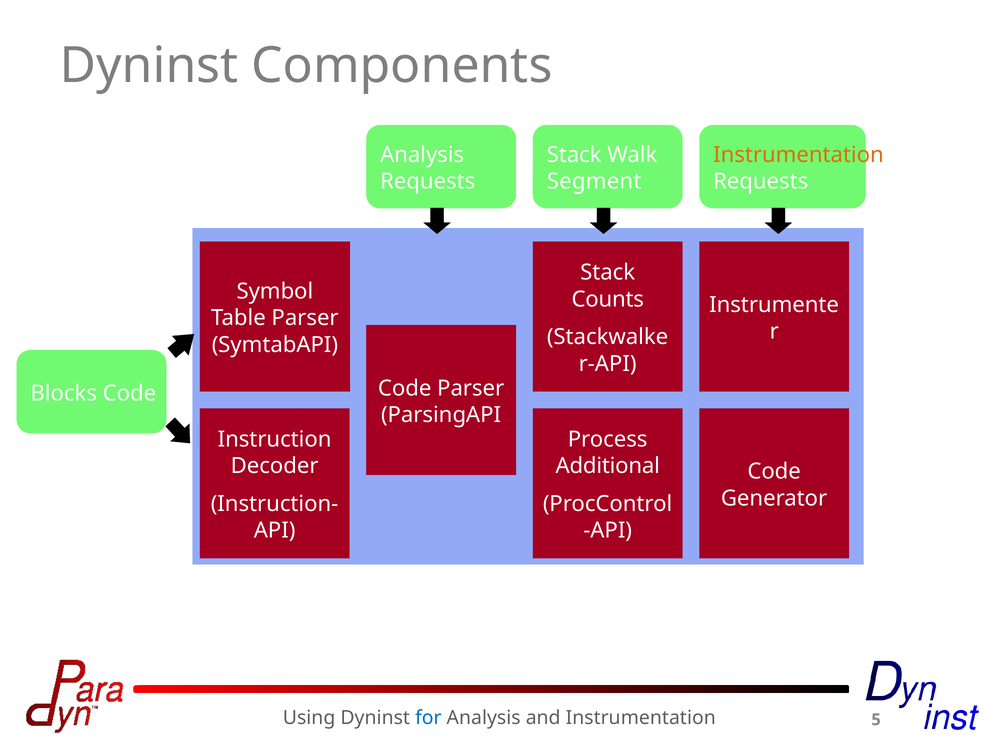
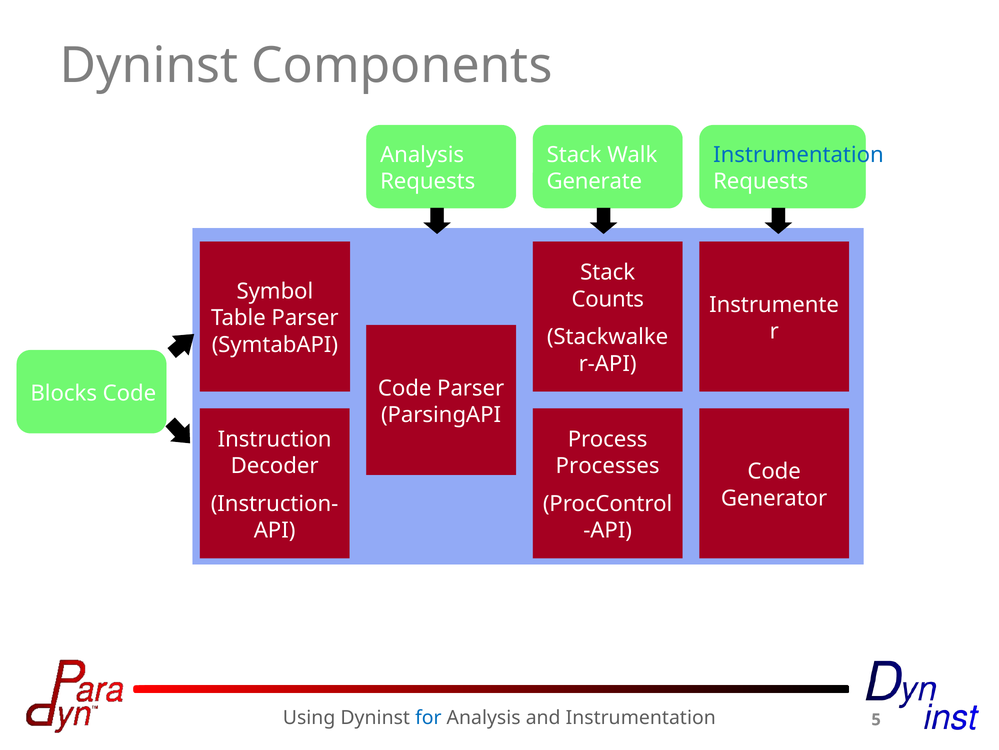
Instrumentation at (798, 155) colour: orange -> blue
Segment: Segment -> Generate
Additional: Additional -> Processes
